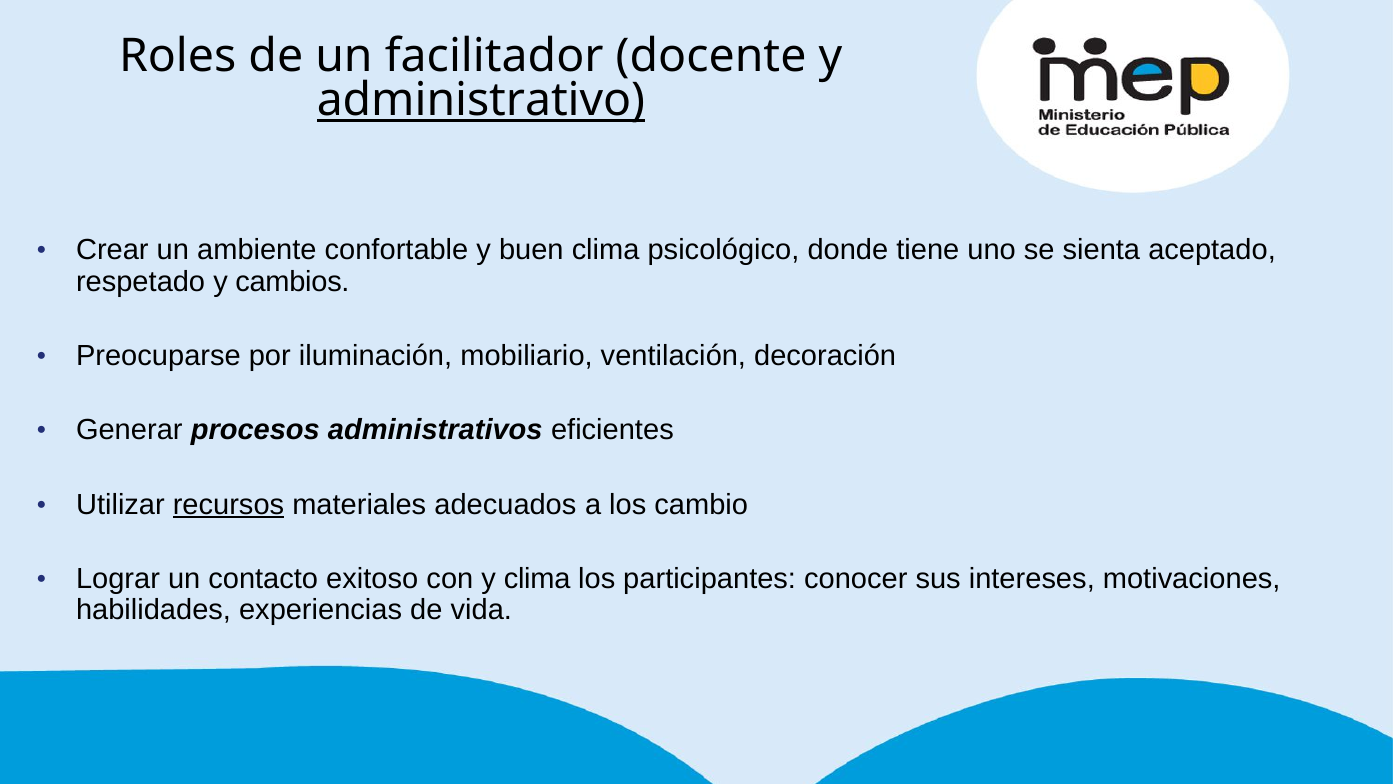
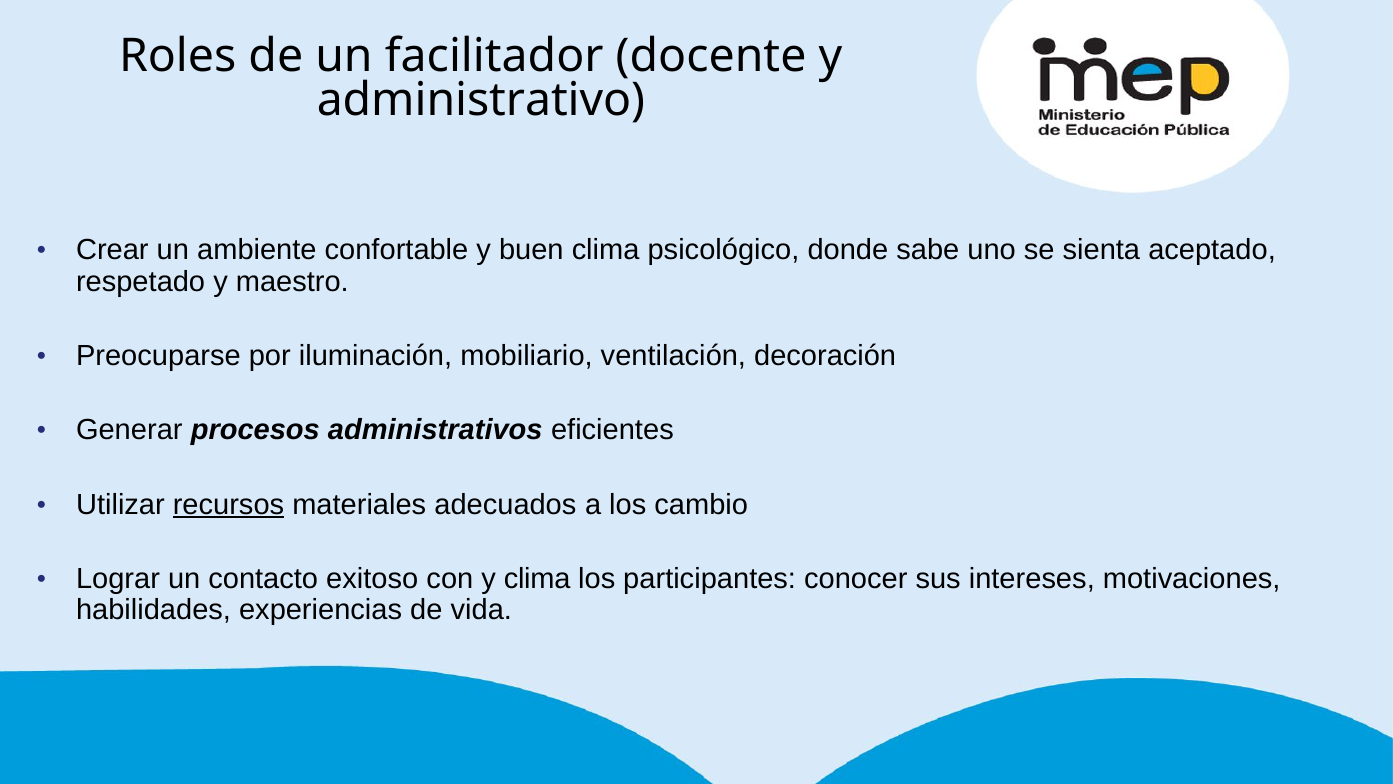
administrativo underline: present -> none
tiene: tiene -> sabe
cambios: cambios -> maestro
